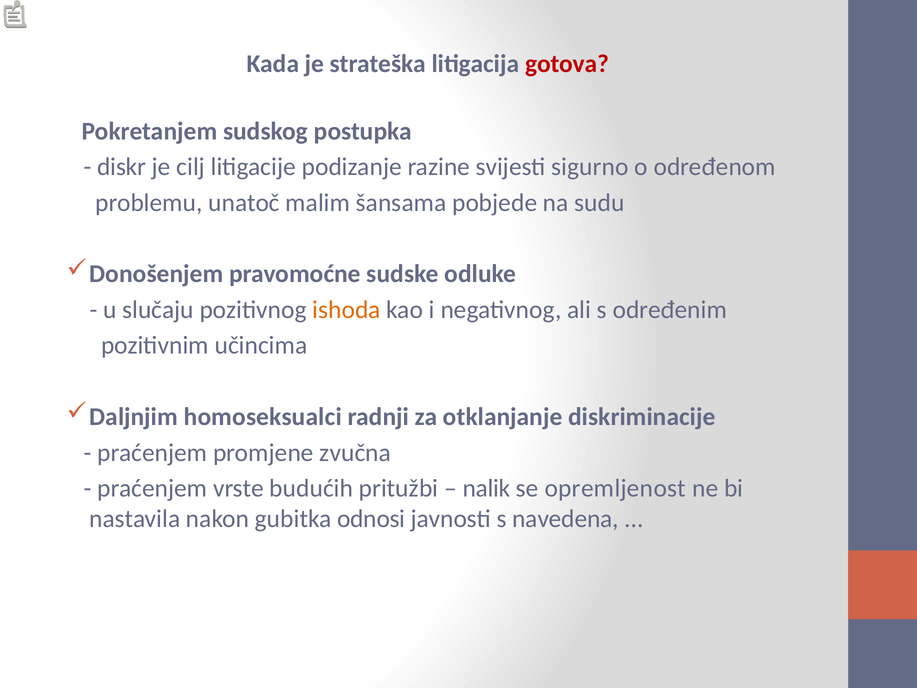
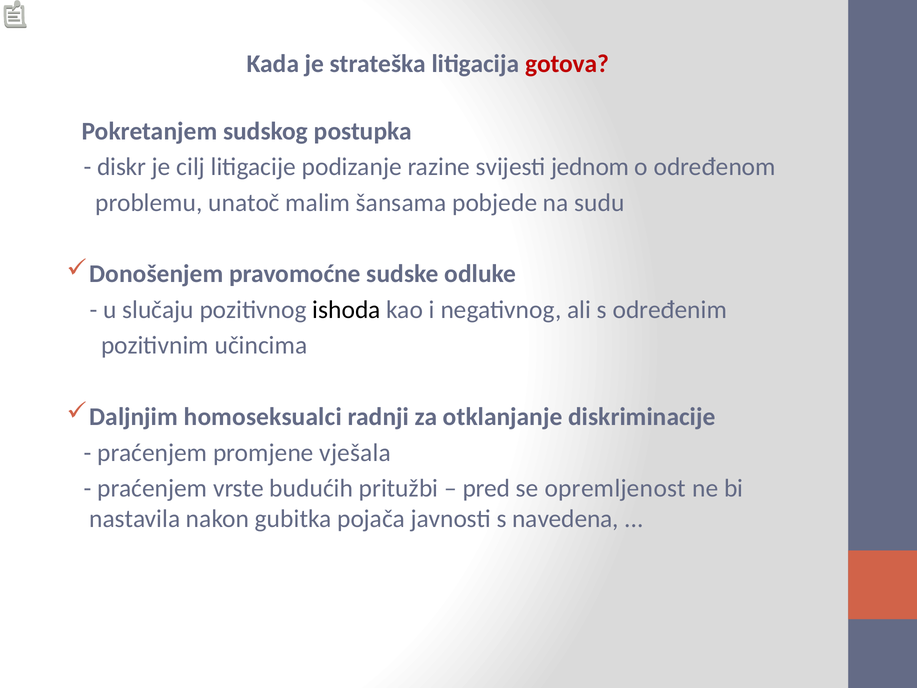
sigurno: sigurno -> jednom
ishoda colour: orange -> black
zvučna: zvučna -> vješala
nalik: nalik -> pred
odnosi: odnosi -> pojača
